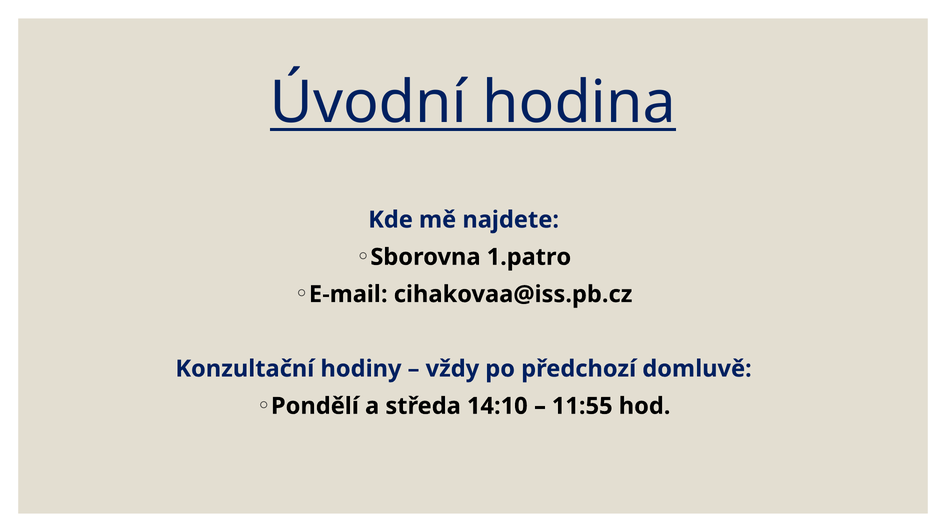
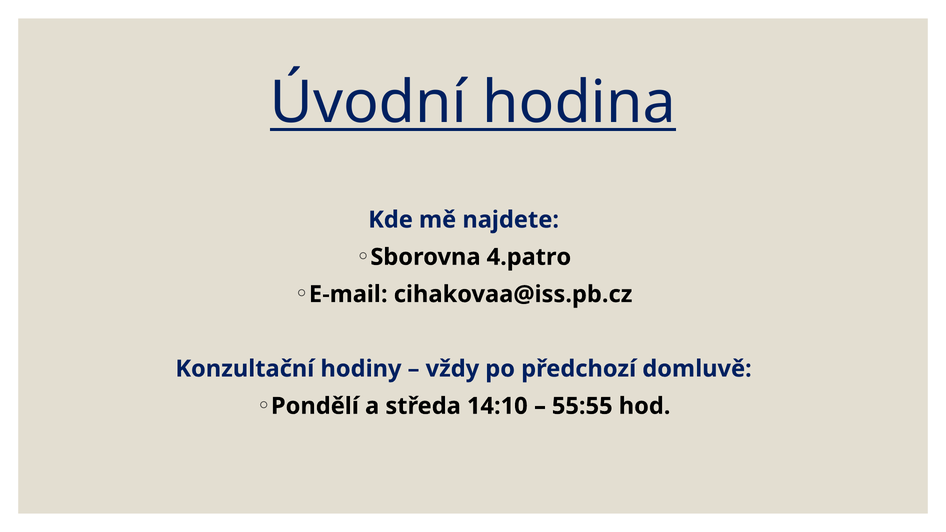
1.patro: 1.patro -> 4.patro
11:55: 11:55 -> 55:55
